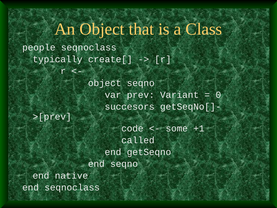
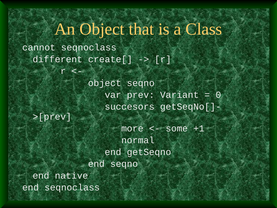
people: people -> cannot
typically: typically -> different
code: code -> more
called: called -> normal
